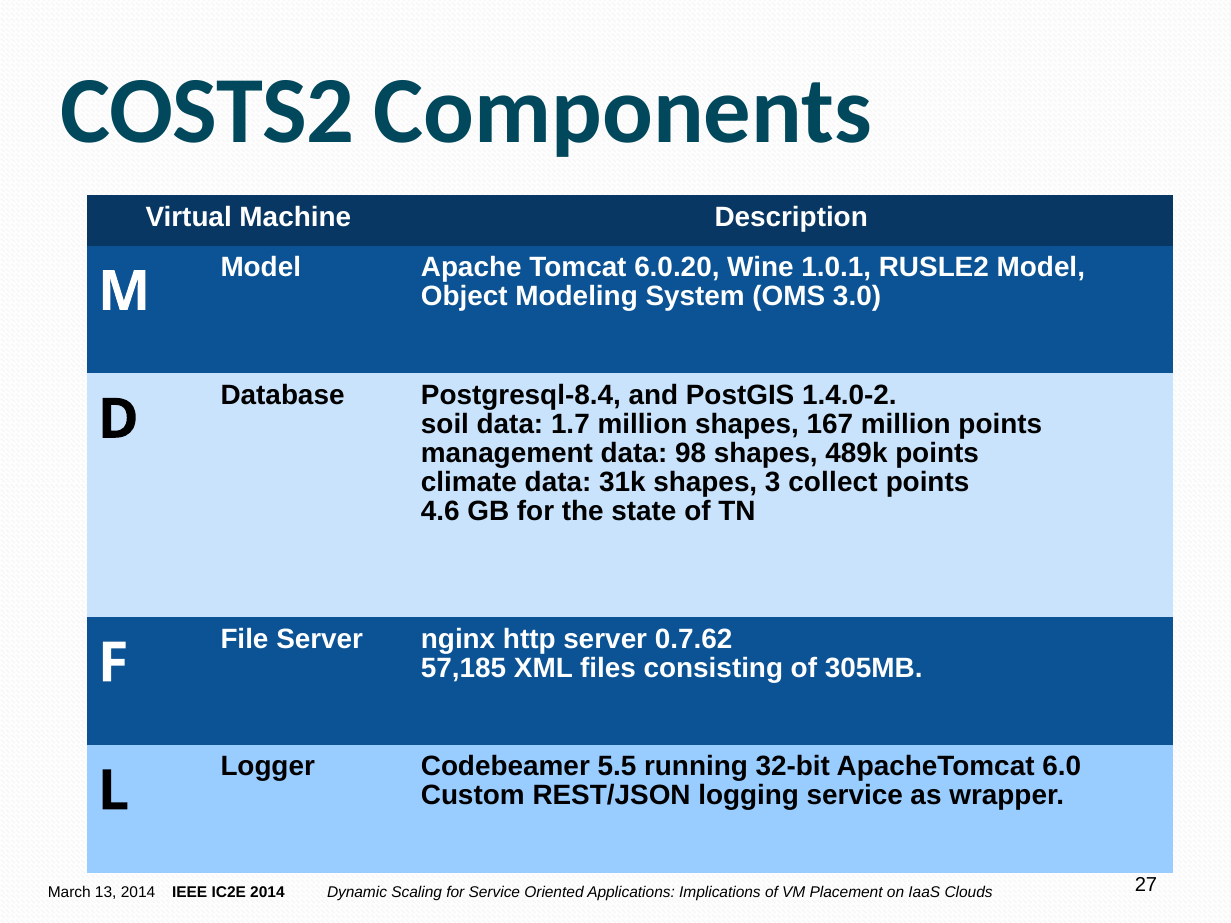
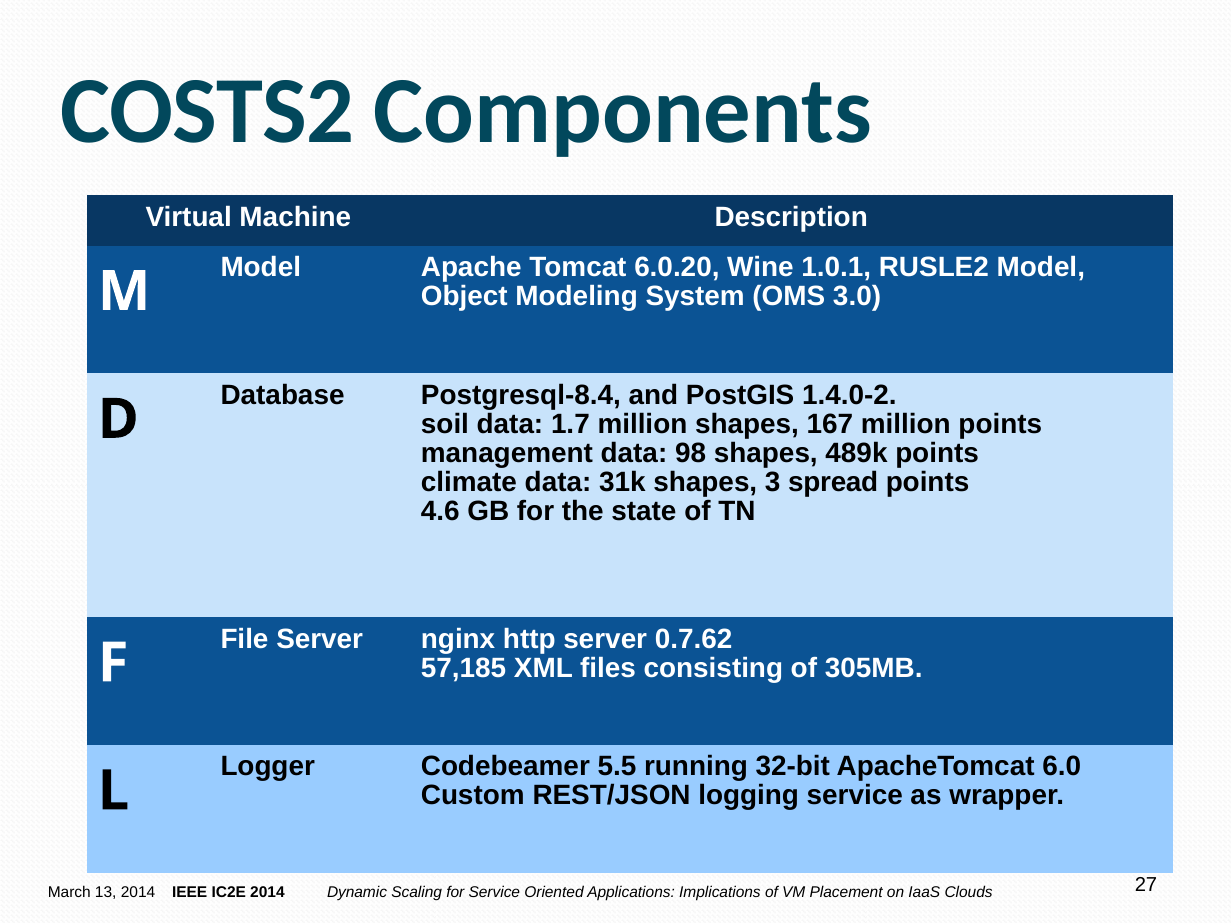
collect: collect -> spread
